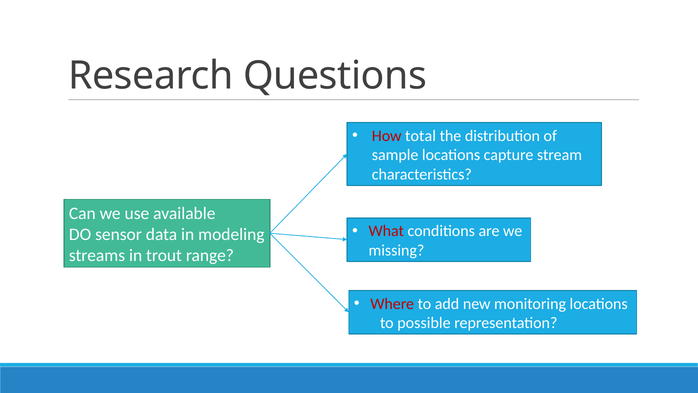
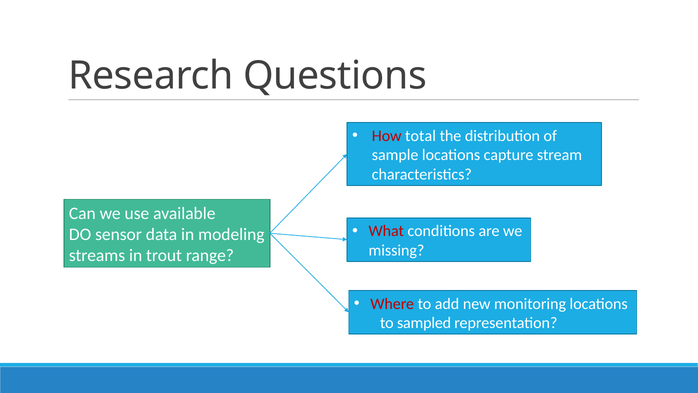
possible: possible -> sampled
